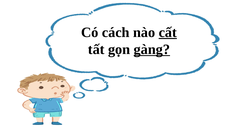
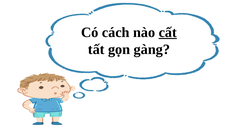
gàng underline: present -> none
